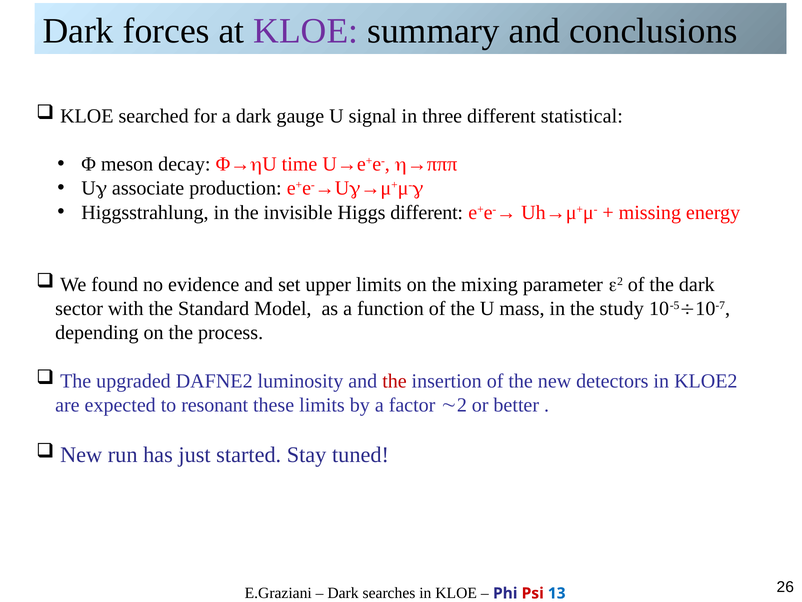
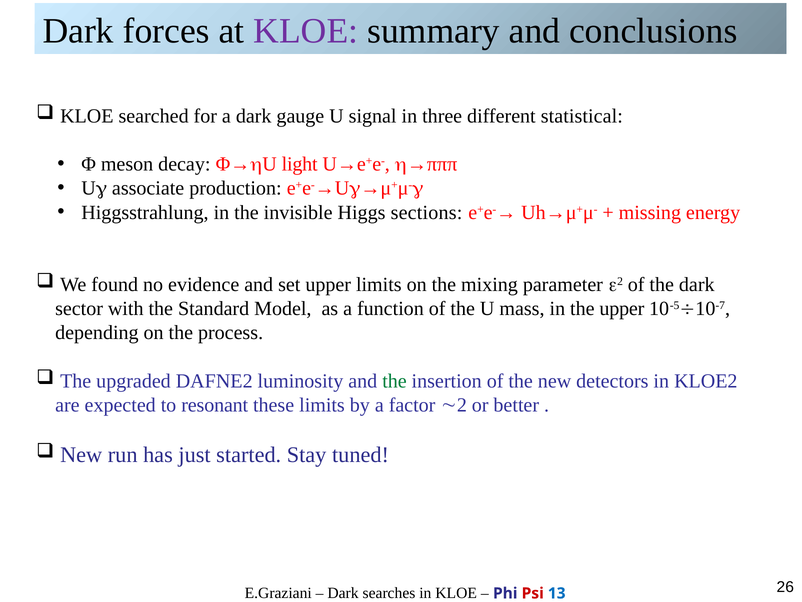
time: time -> light
Higgs different: different -> sections
the study: study -> upper
the at (394, 381) colour: red -> green
